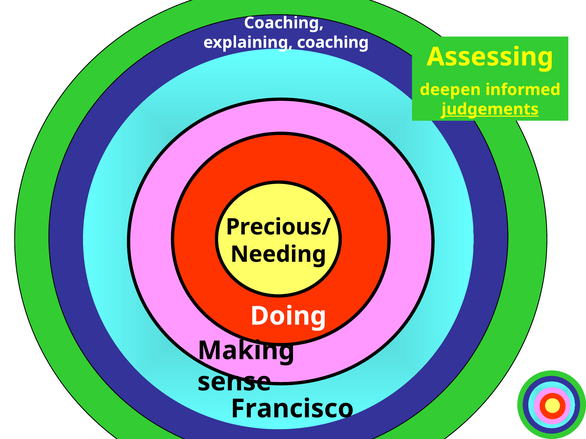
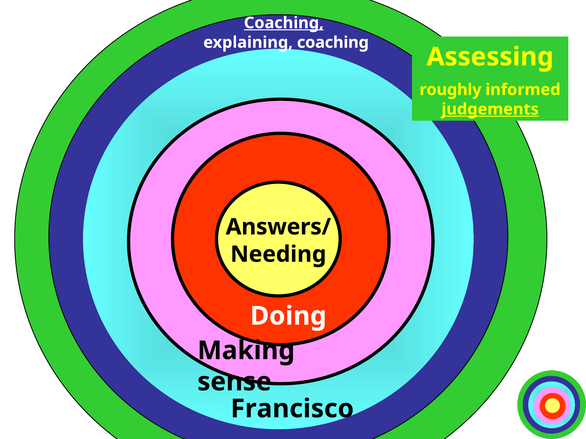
Coaching at (284, 23) underline: none -> present
deepen: deepen -> roughly
Precious/: Precious/ -> Answers/
